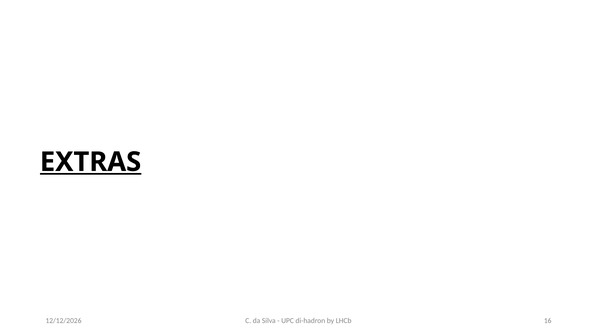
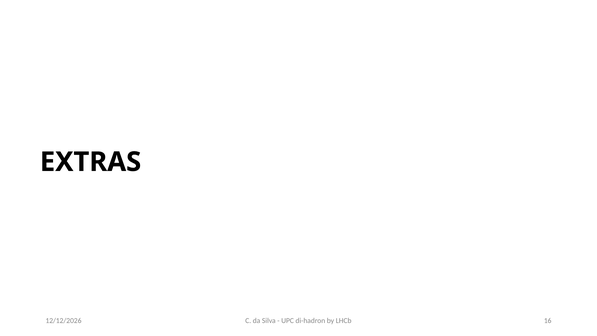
EXTRAS underline: present -> none
